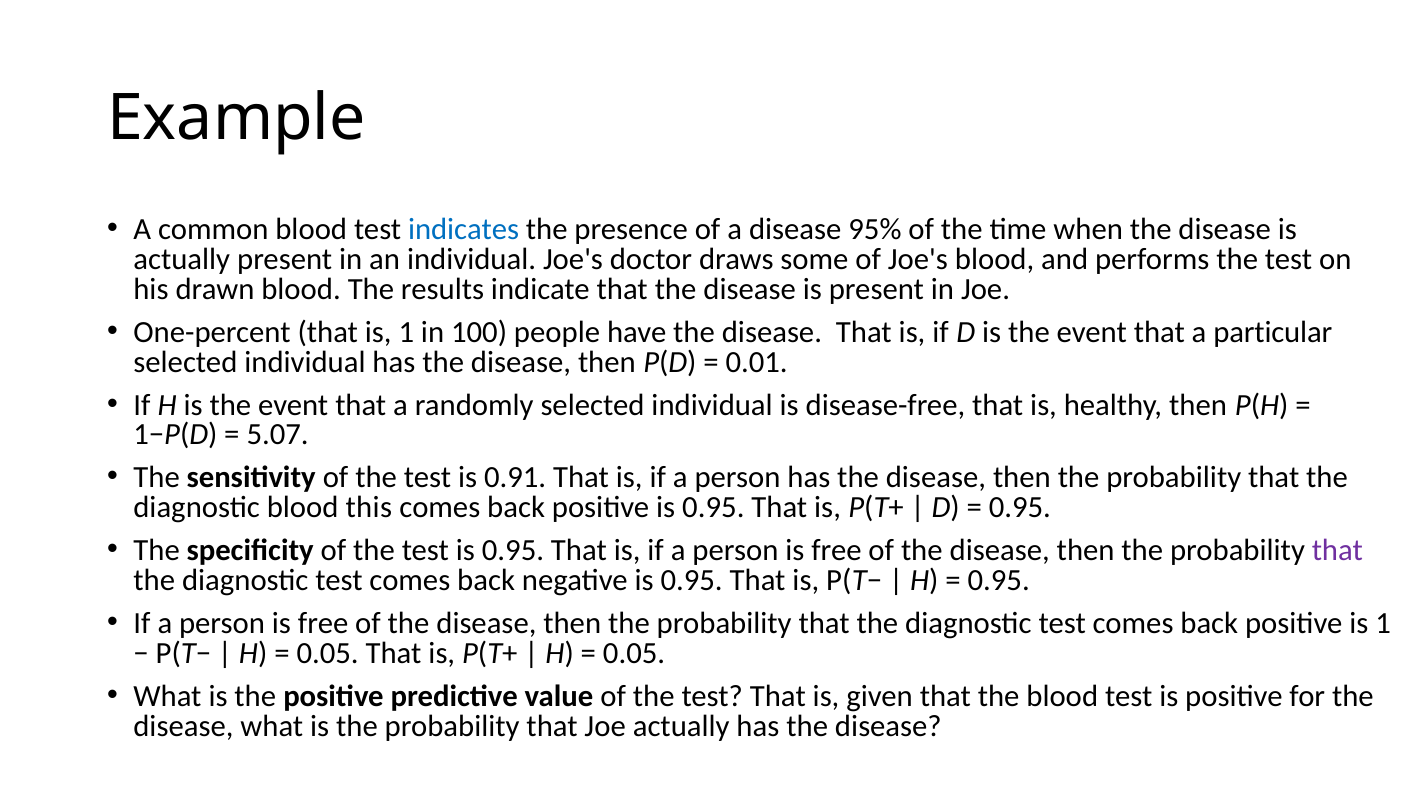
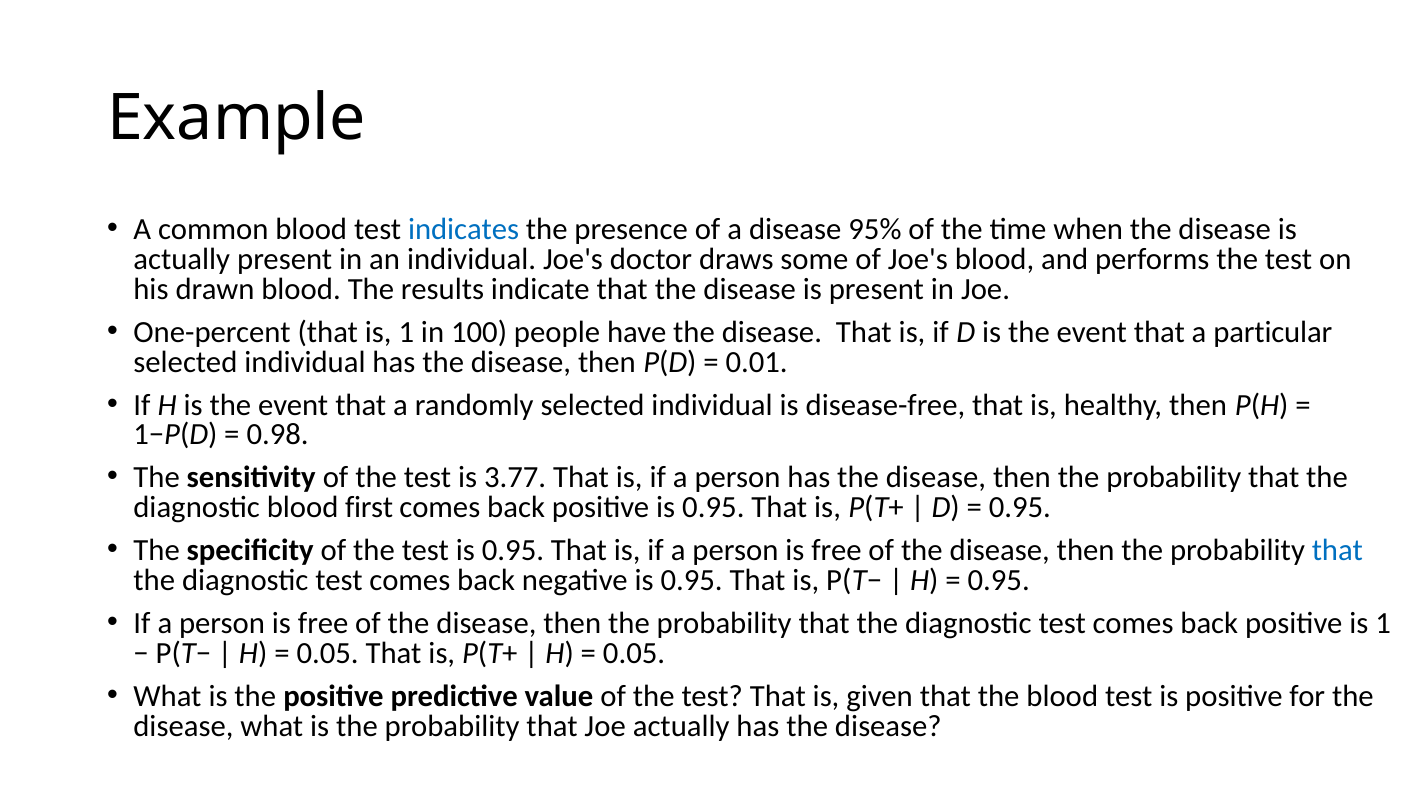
5.07: 5.07 -> 0.98
0.91: 0.91 -> 3.77
this: this -> first
that at (1337, 551) colour: purple -> blue
